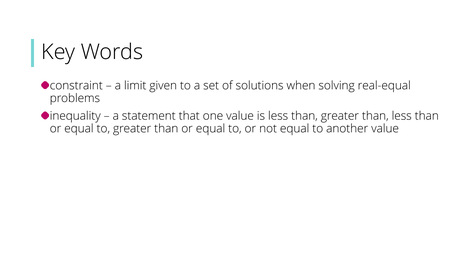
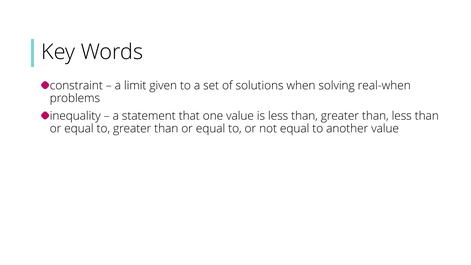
real-equal: real-equal -> real-when
